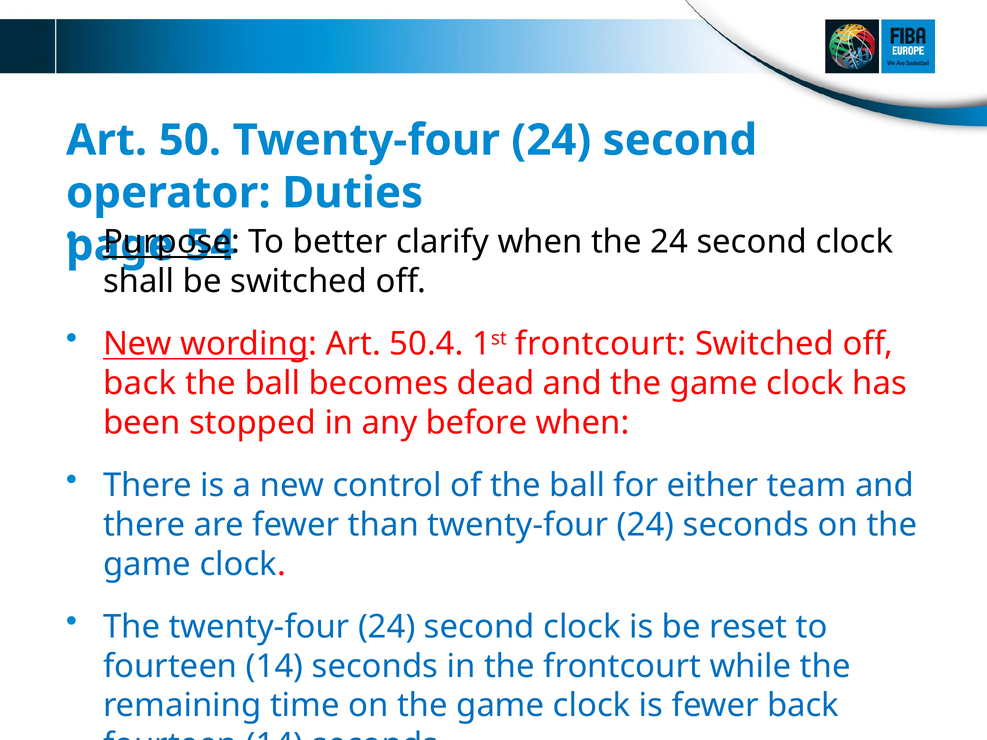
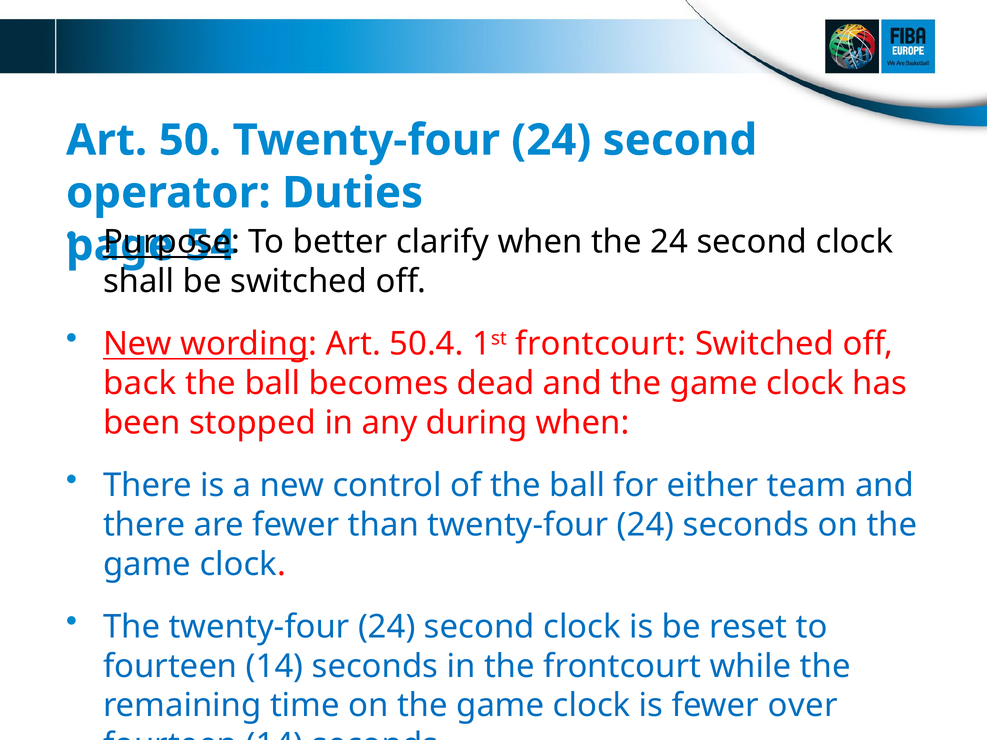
before: before -> during
fewer back: back -> over
